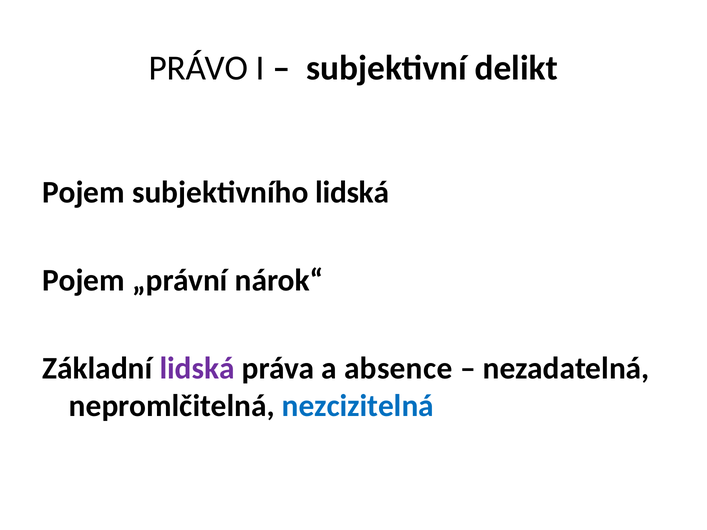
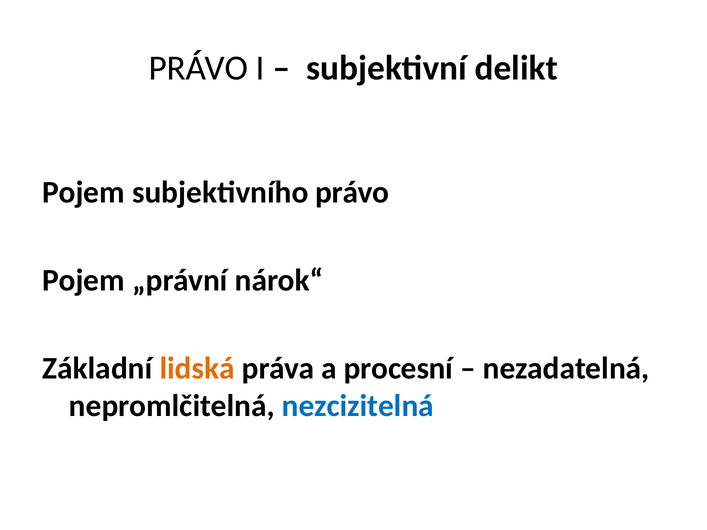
subjektivního lidská: lidská -> právo
lidská at (197, 369) colour: purple -> orange
absence: absence -> procesní
